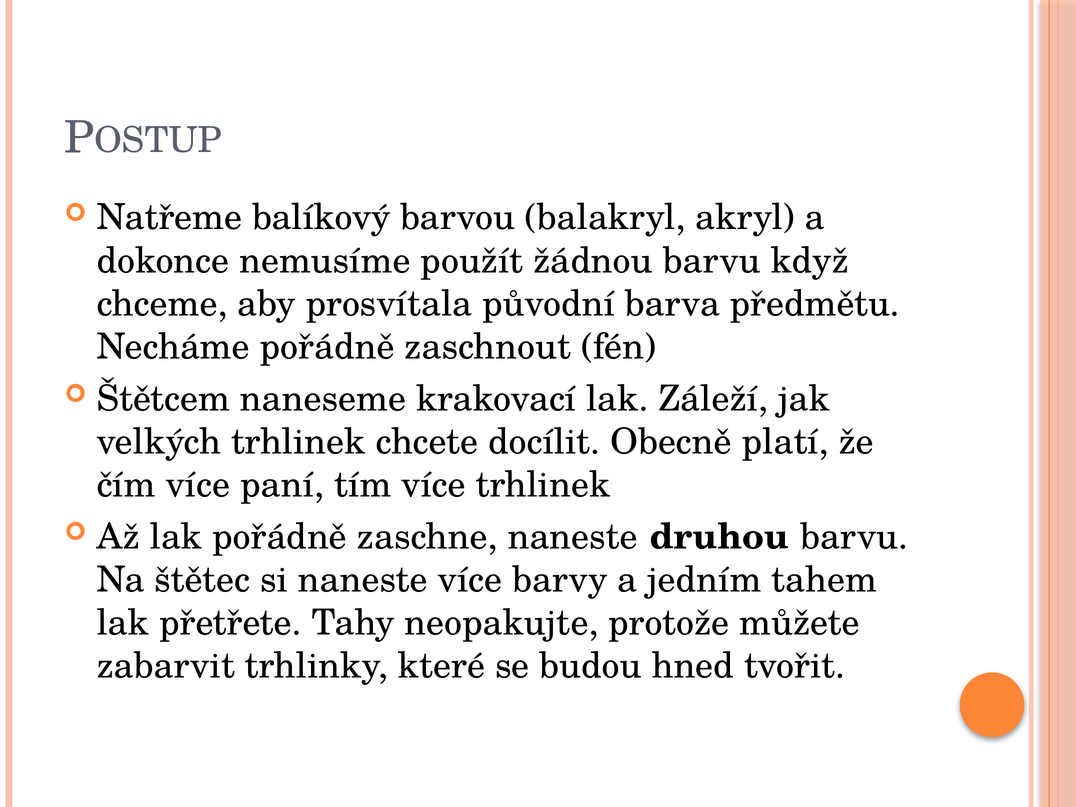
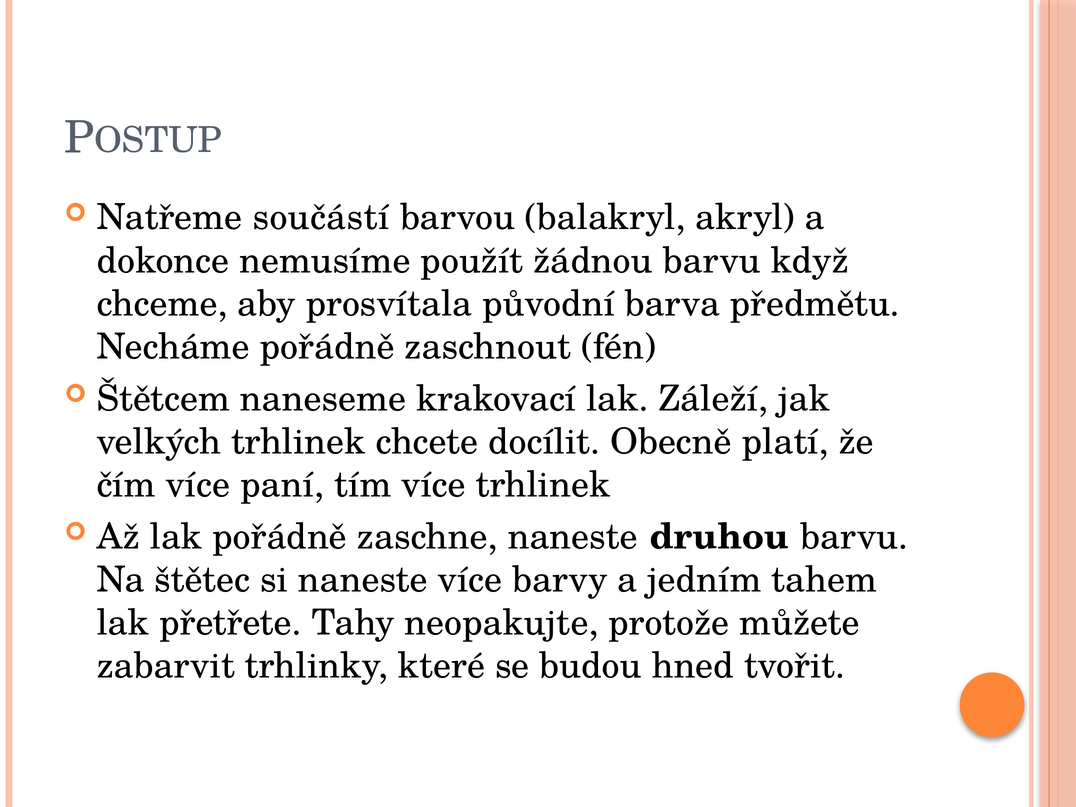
balíkový: balíkový -> součástí
